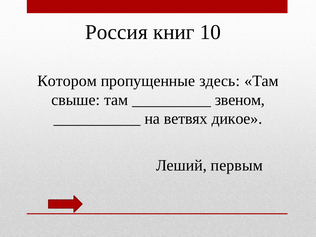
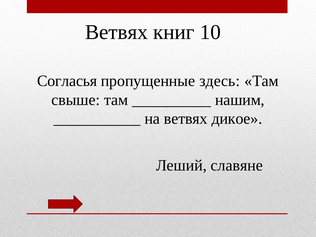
Россия at (116, 32): Россия -> Ветвях
Котором: Котором -> Согласья
звеном: звеном -> нашим
первым: первым -> славяне
